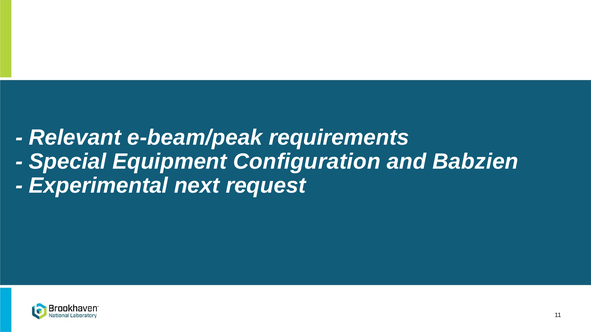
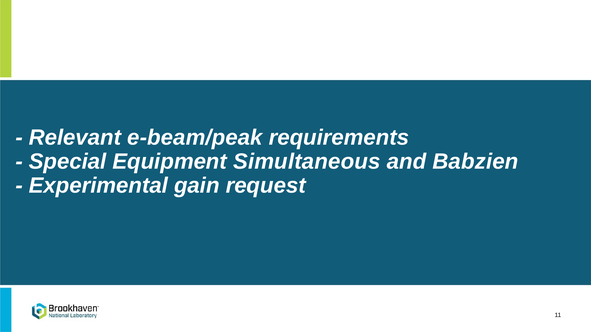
Configuration: Configuration -> Simultaneous
next: next -> gain
